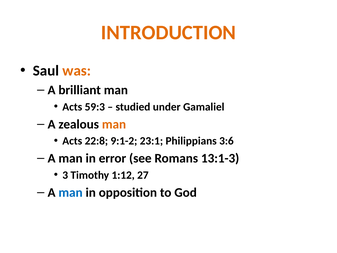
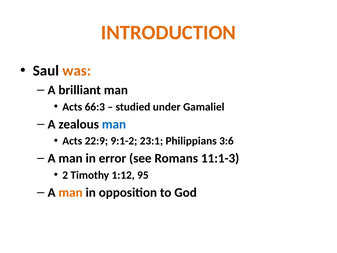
59:3: 59:3 -> 66:3
man at (114, 124) colour: orange -> blue
22:8: 22:8 -> 22:9
13:1-3: 13:1-3 -> 11:1-3
3: 3 -> 2
27: 27 -> 95
man at (71, 192) colour: blue -> orange
